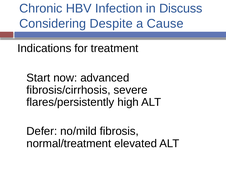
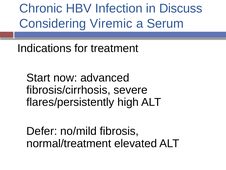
Despite: Despite -> Viremic
Cause: Cause -> Serum
